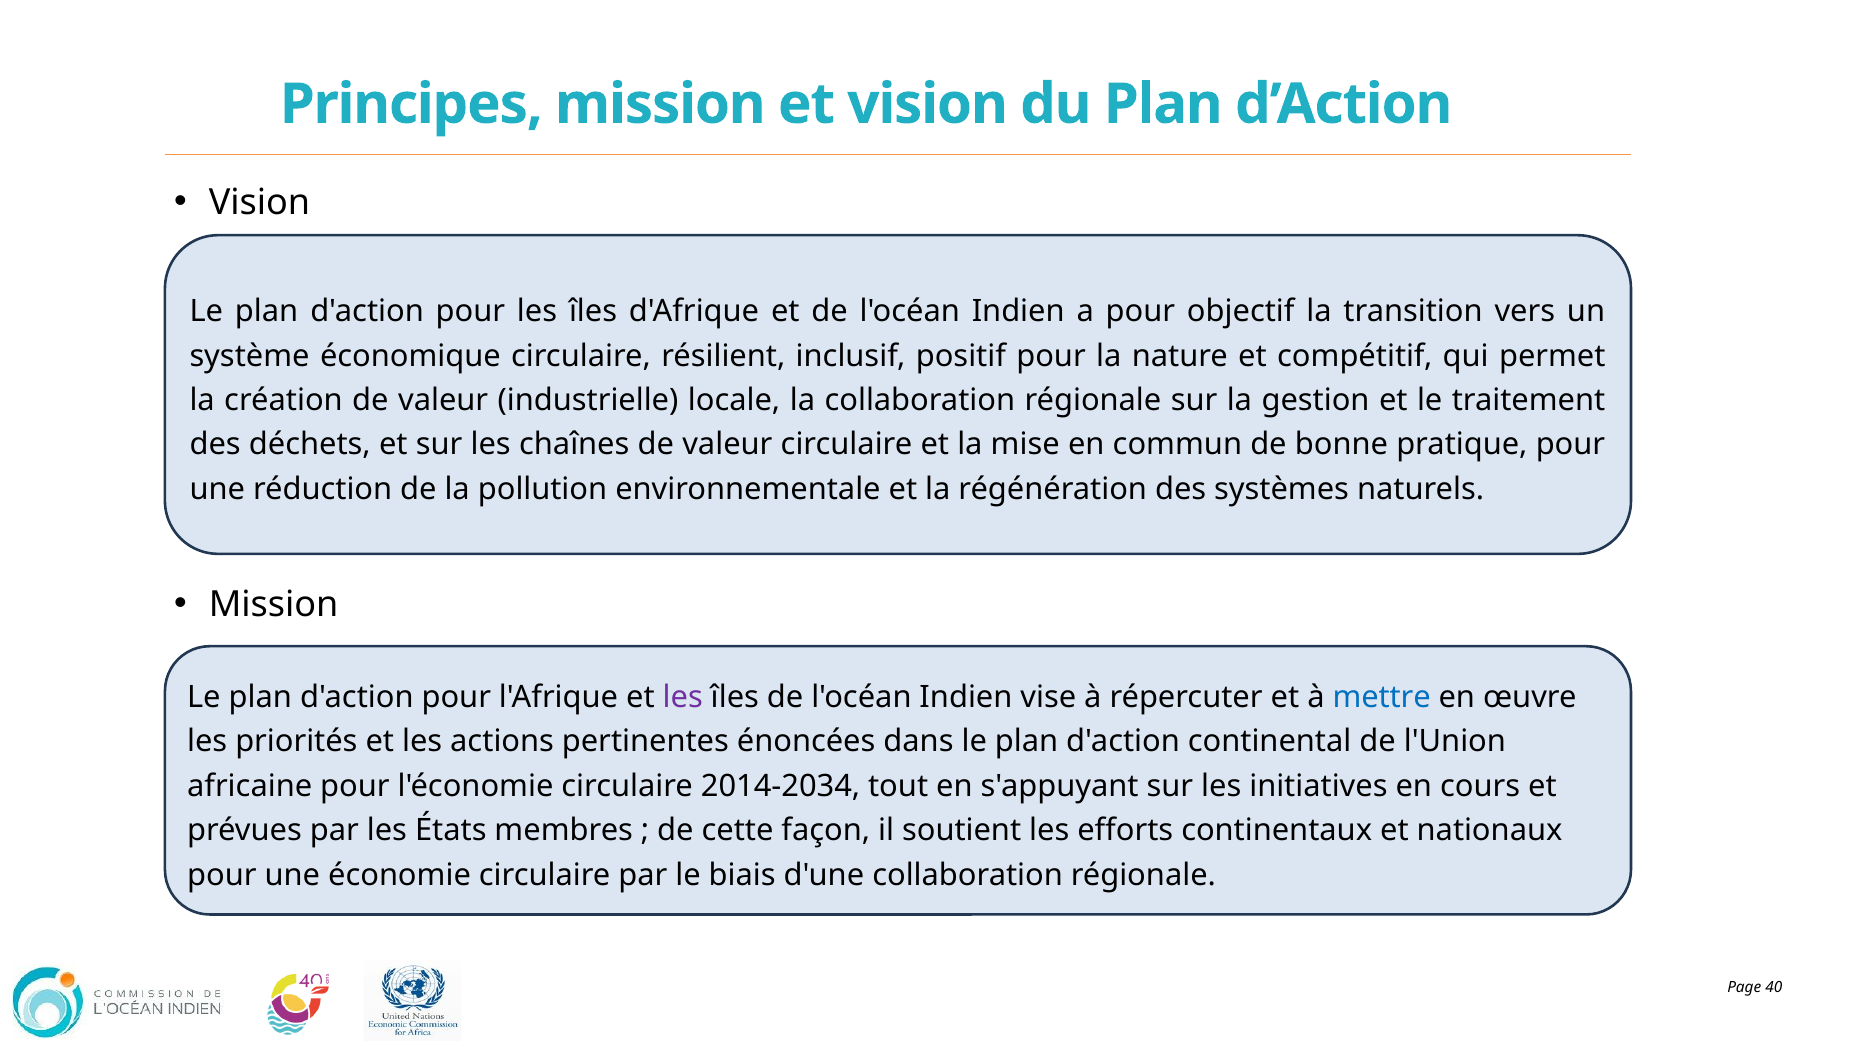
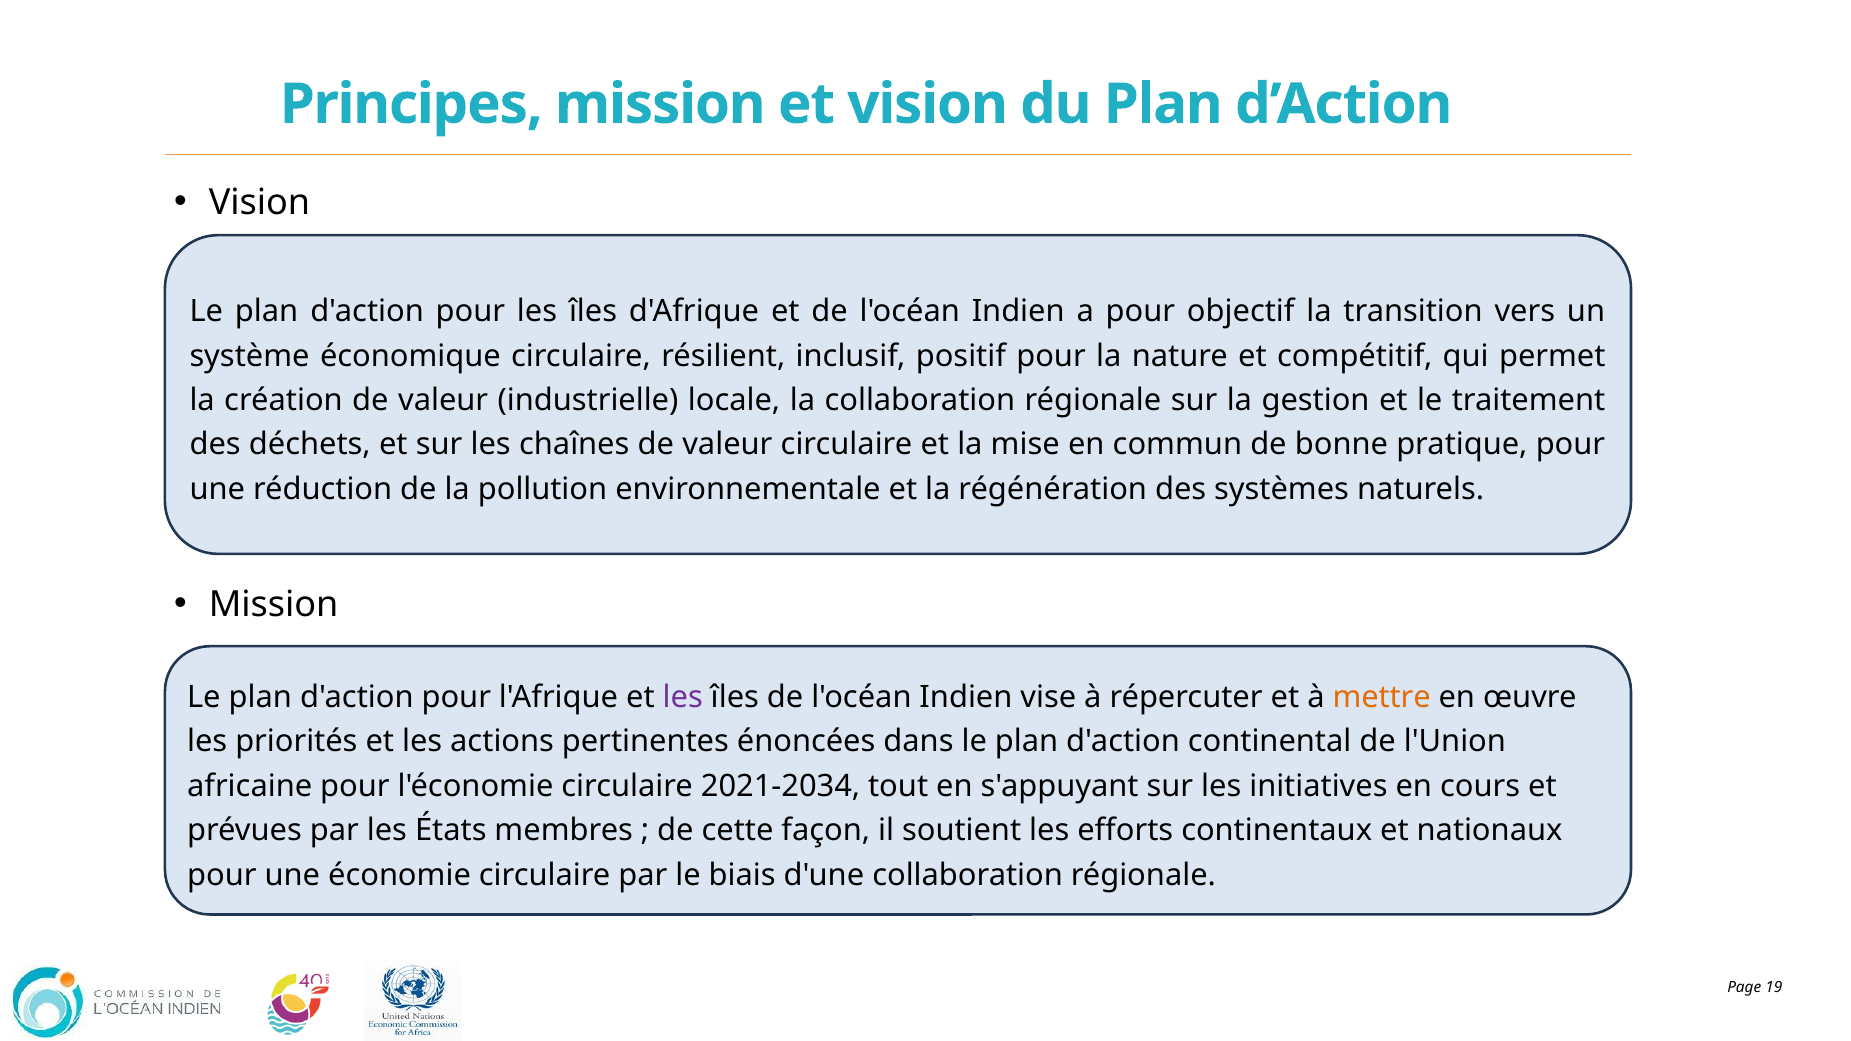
mettre colour: blue -> orange
2014-2034: 2014-2034 -> 2021-2034
40: 40 -> 19
